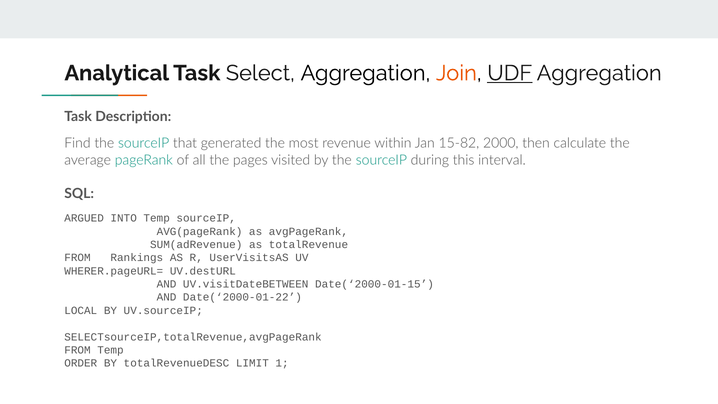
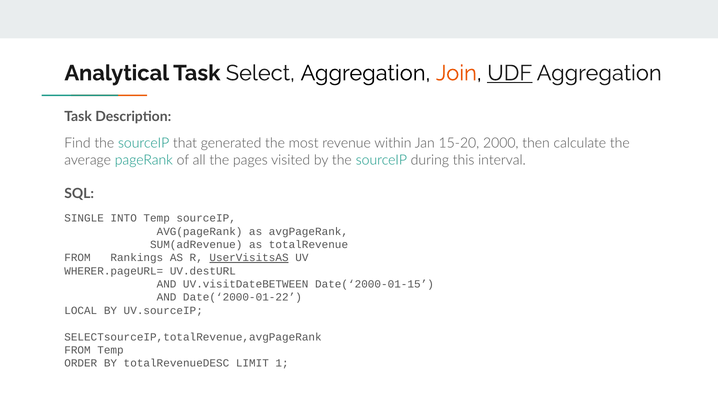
15-82: 15-82 -> 15-20
ARGUED: ARGUED -> SINGLE
UserVisitsAS underline: none -> present
